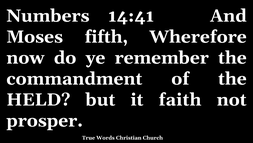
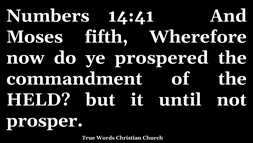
remember: remember -> prospered
faith: faith -> until
